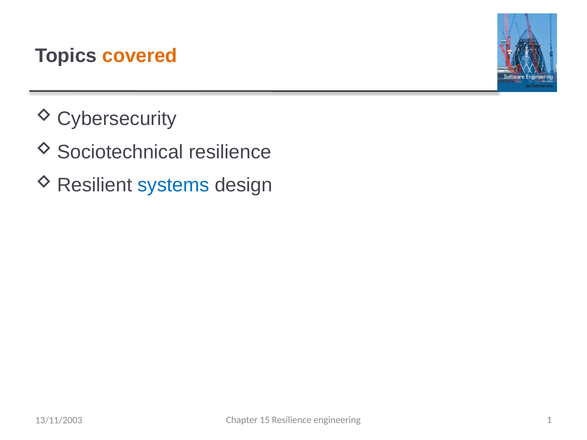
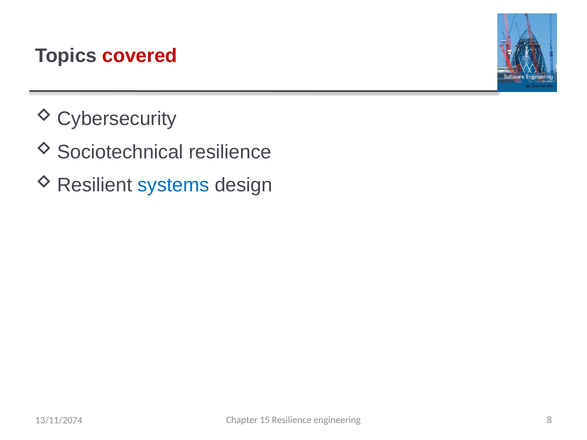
covered colour: orange -> red
1: 1 -> 8
13/11/2003: 13/11/2003 -> 13/11/2074
